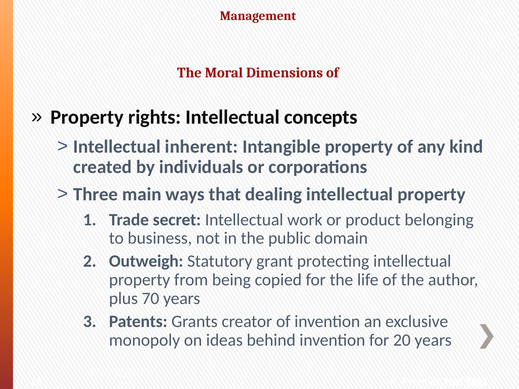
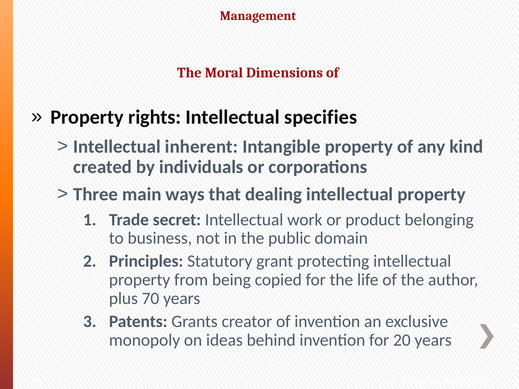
concepts: concepts -> specifies
Outweigh: Outweigh -> Principles
